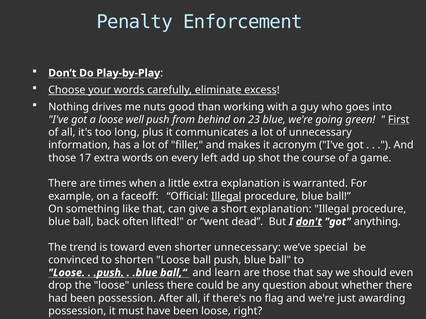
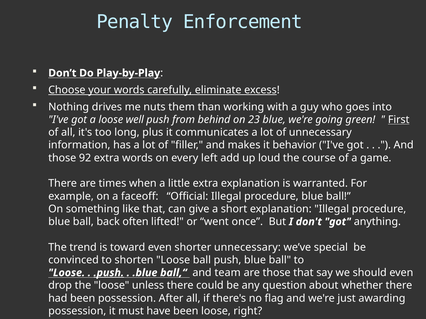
good: good -> them
acronym: acronym -> behavior
17: 17 -> 92
shot: shot -> loud
Illegal at (226, 196) underline: present -> none
dead: dead -> once
don't underline: present -> none
learn: learn -> team
